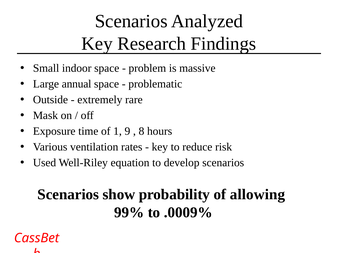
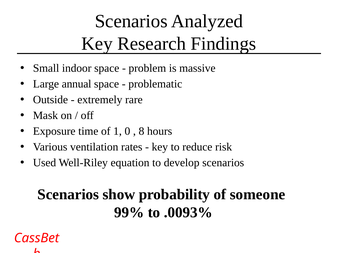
9: 9 -> 0
allowing: allowing -> someone
.0009%: .0009% -> .0093%
